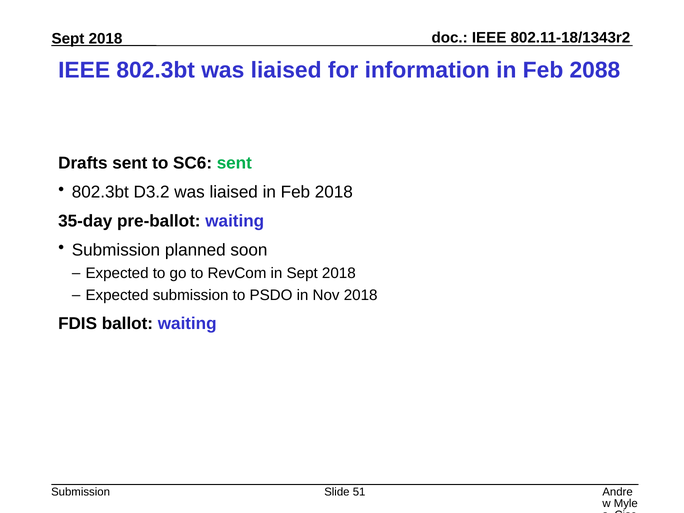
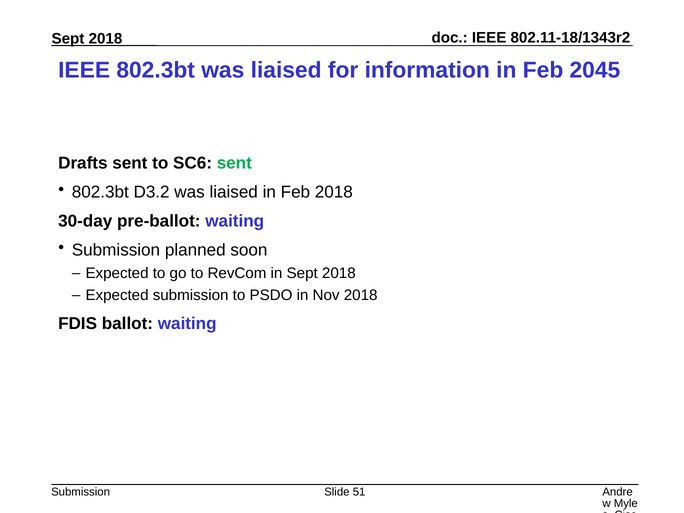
2088: 2088 -> 2045
35-day: 35-day -> 30-day
